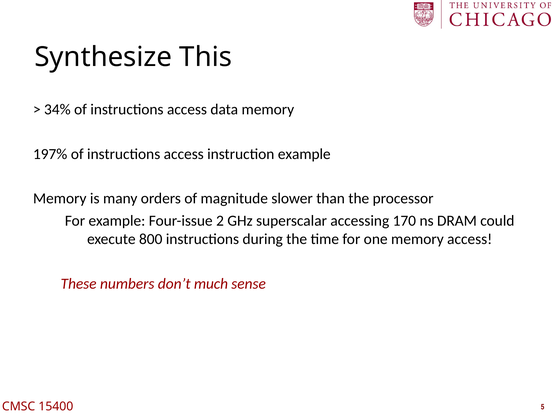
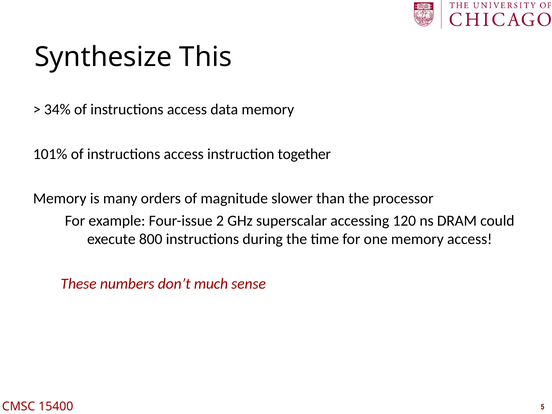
197%: 197% -> 101%
instruction example: example -> together
170: 170 -> 120
